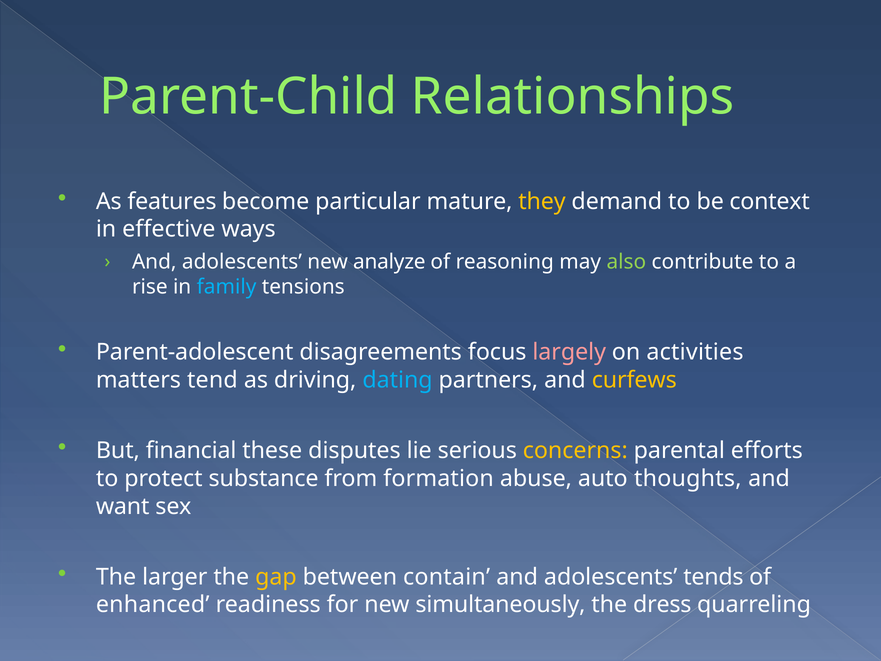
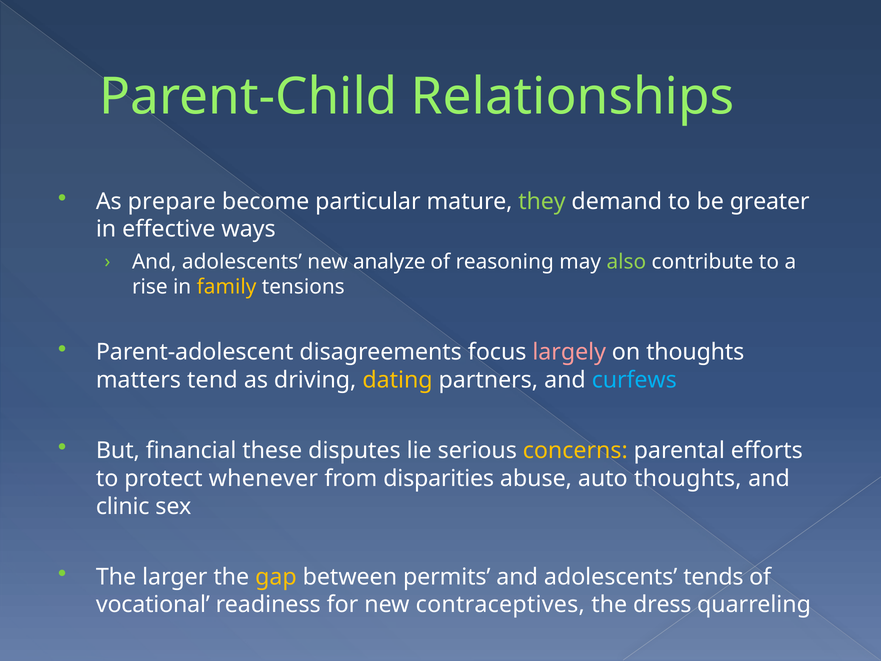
features: features -> prepare
they colour: yellow -> light green
context: context -> greater
family colour: light blue -> yellow
on activities: activities -> thoughts
dating colour: light blue -> yellow
curfews colour: yellow -> light blue
substance: substance -> whenever
formation: formation -> disparities
want: want -> clinic
contain: contain -> permits
enhanced: enhanced -> vocational
simultaneously: simultaneously -> contraceptives
